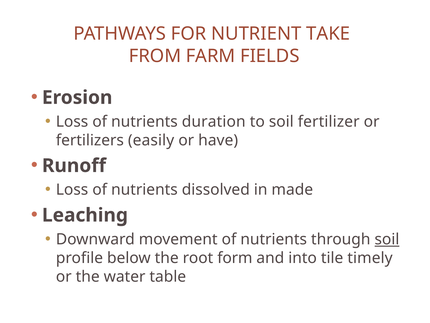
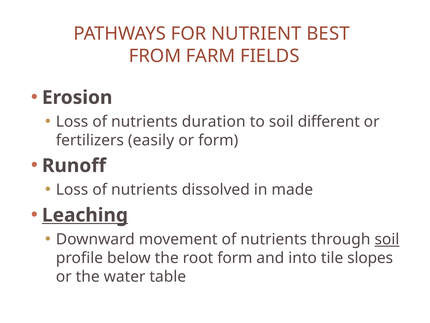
TAKE: TAKE -> BEST
fertilizer: fertilizer -> different
or have: have -> form
Leaching underline: none -> present
timely: timely -> slopes
